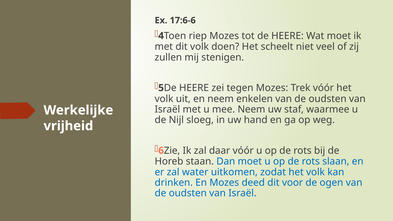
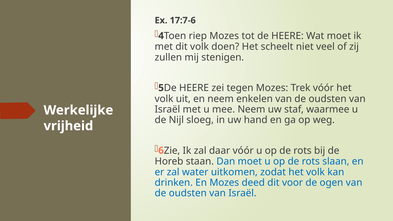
17:6-6: 17:6-6 -> 17:7-6
